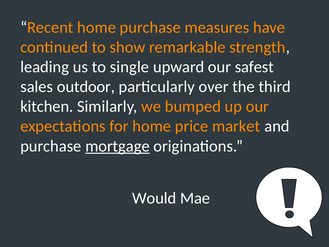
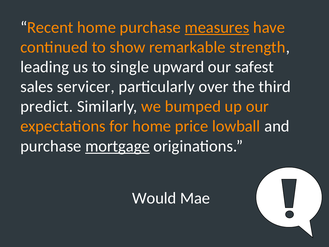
measures underline: none -> present
outdoor: outdoor -> servicer
kitchen: kitchen -> predict
market: market -> lowball
